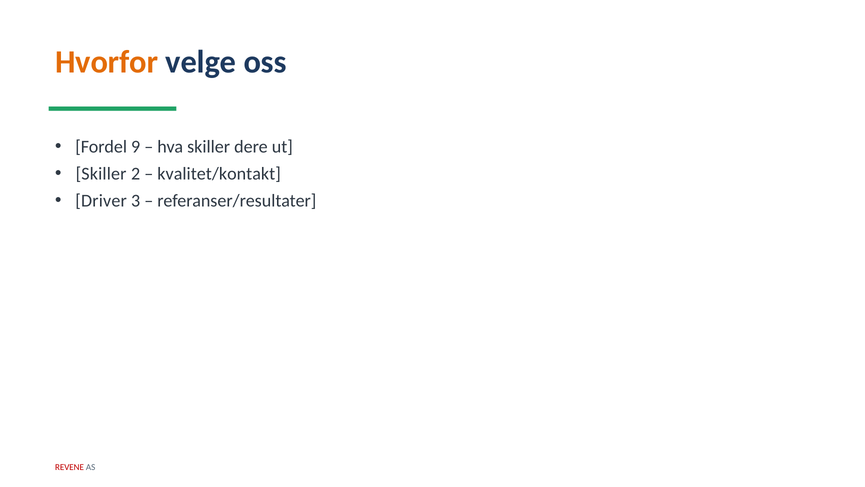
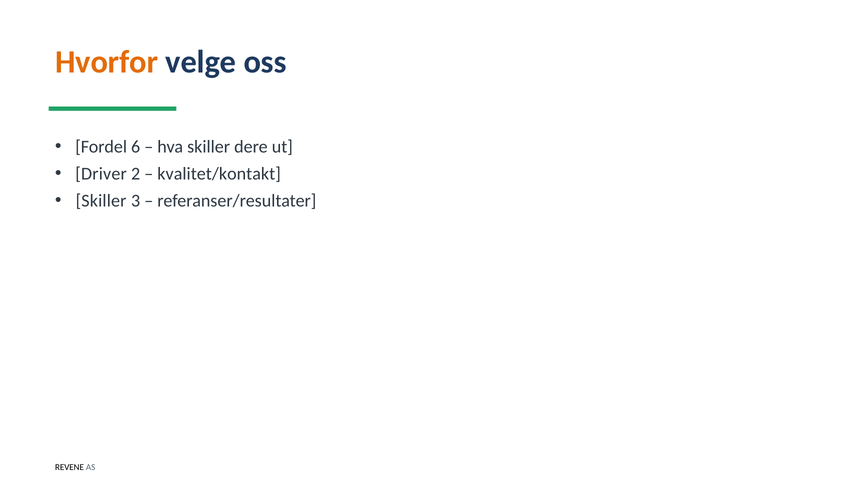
9: 9 -> 6
Skiller at (101, 174): Skiller -> Driver
Driver at (101, 201): Driver -> Skiller
REVENE colour: red -> black
